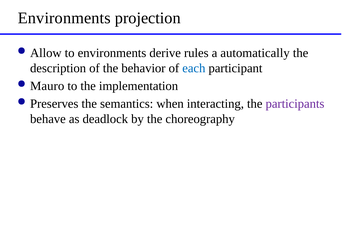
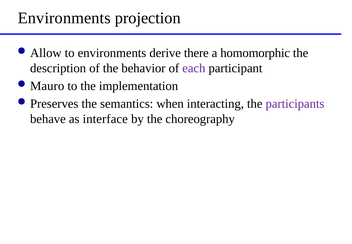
rules: rules -> there
automatically: automatically -> homomorphic
each colour: blue -> purple
deadlock: deadlock -> interface
